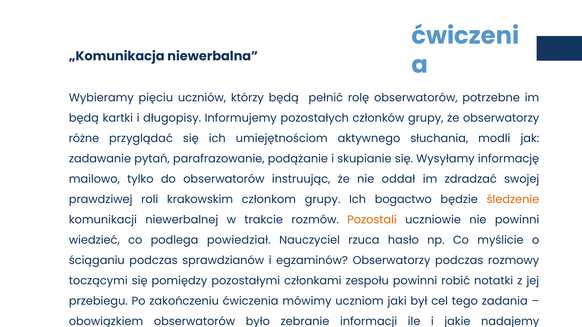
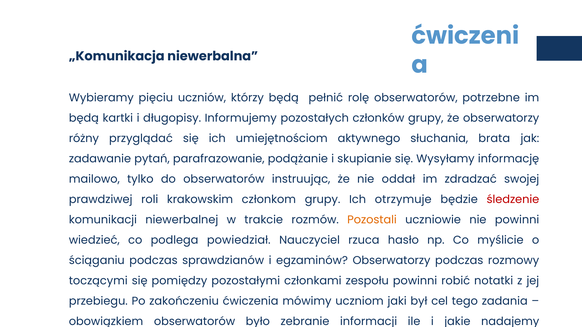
różne: różne -> różny
modli: modli -> brata
bogactwo: bogactwo -> otrzymuje
śledzenie colour: orange -> red
